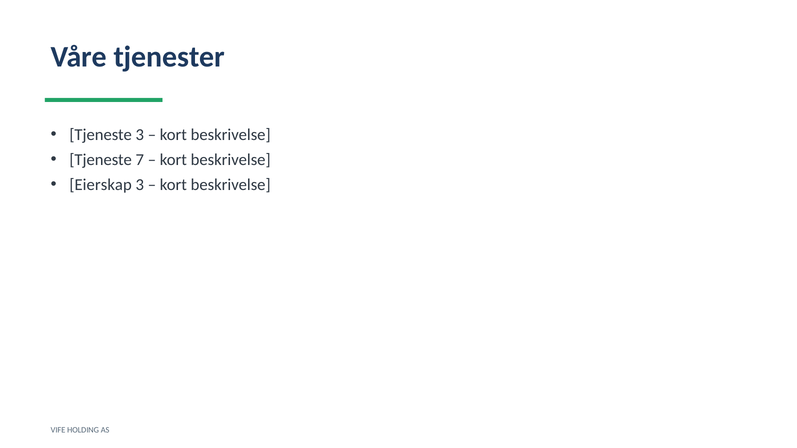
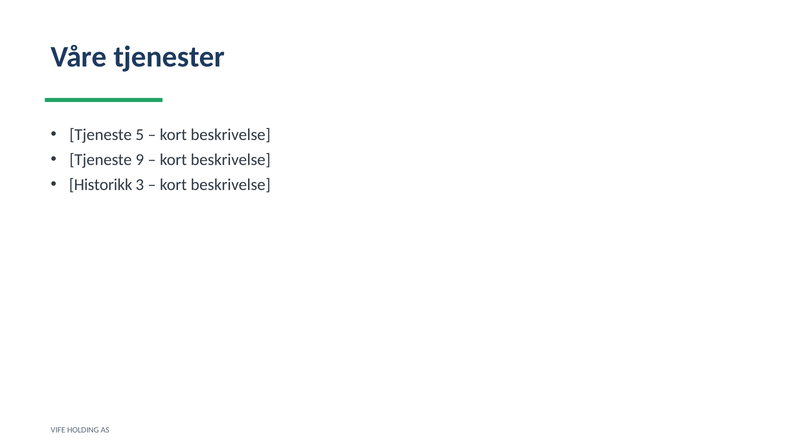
Tjeneste 3: 3 -> 5
7: 7 -> 9
Eierskap: Eierskap -> Historikk
